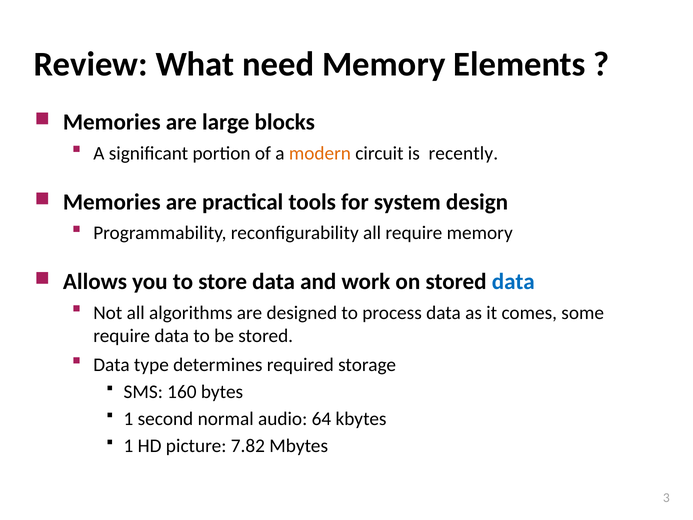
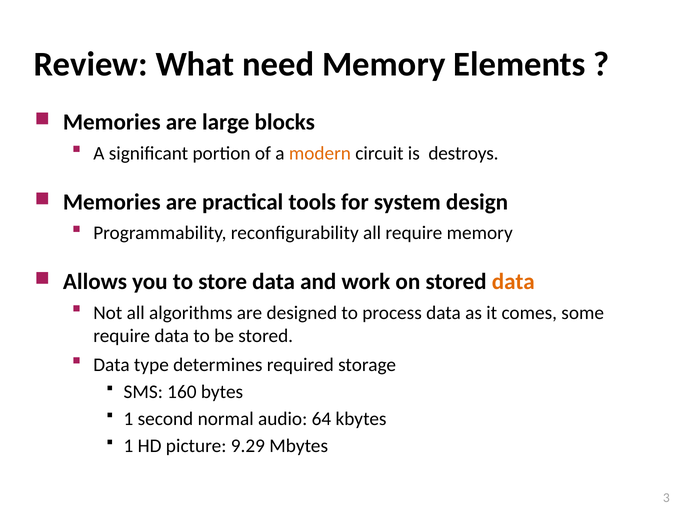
recently: recently -> destroys
data at (513, 282) colour: blue -> orange
7.82: 7.82 -> 9.29
